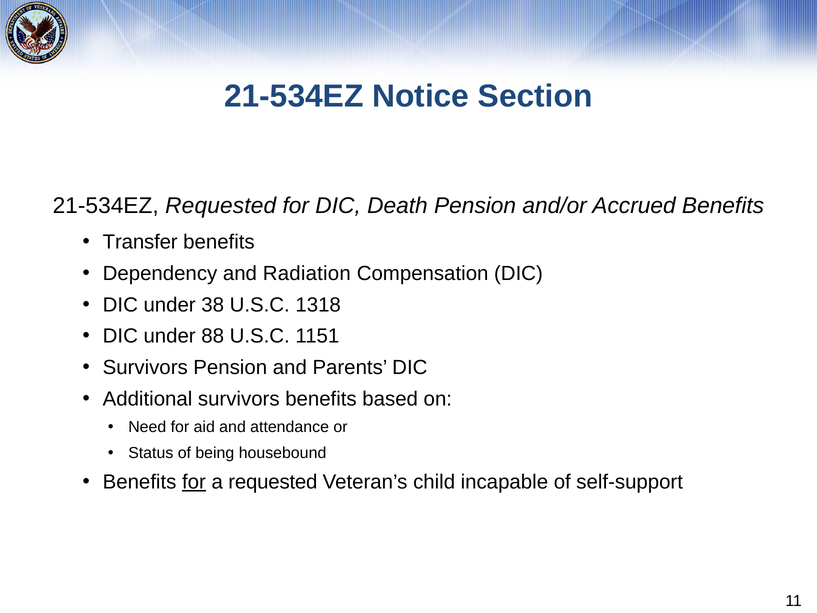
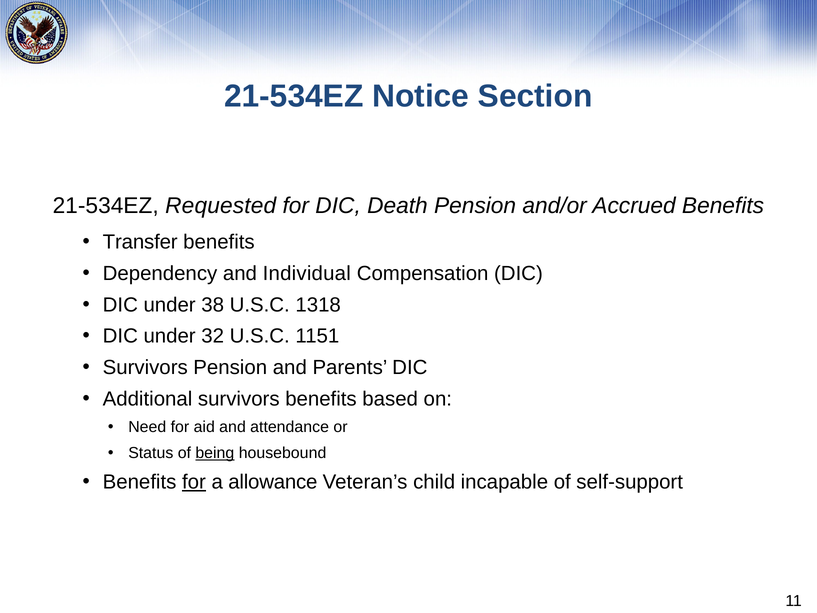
Radiation: Radiation -> Individual
88: 88 -> 32
being underline: none -> present
a requested: requested -> allowance
